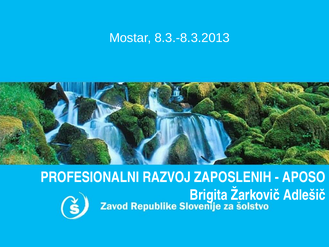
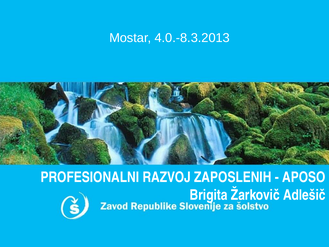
8.3.-8.3.2013: 8.3.-8.3.2013 -> 4.0.-8.3.2013
